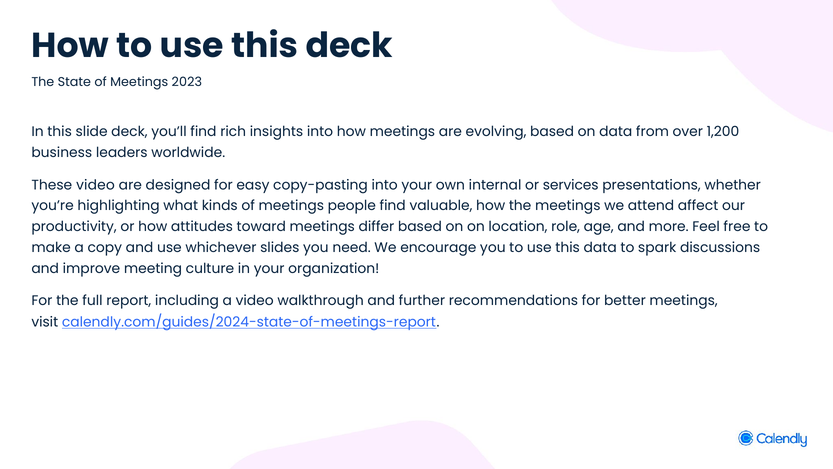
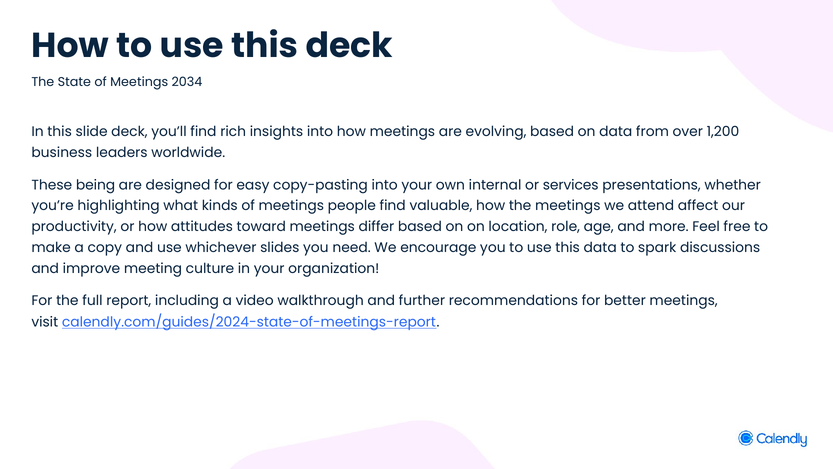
2023: 2023 -> 2034
These video: video -> being
